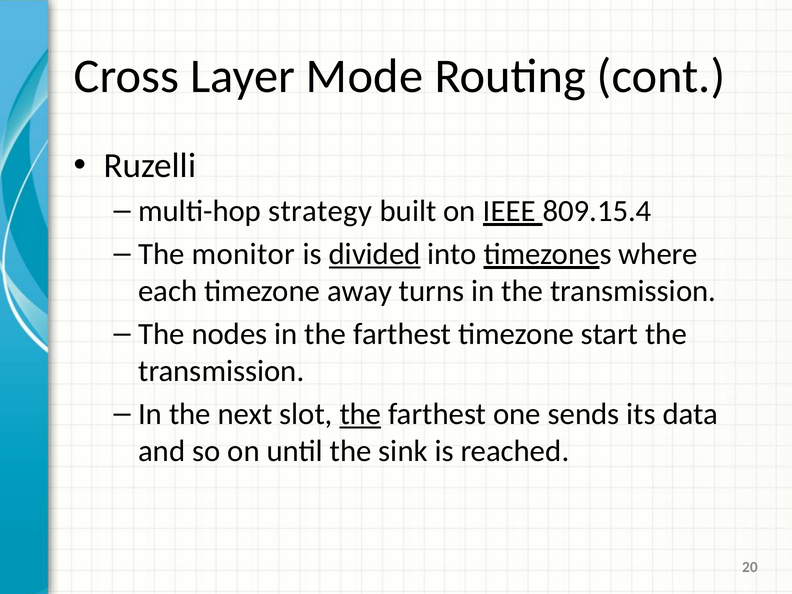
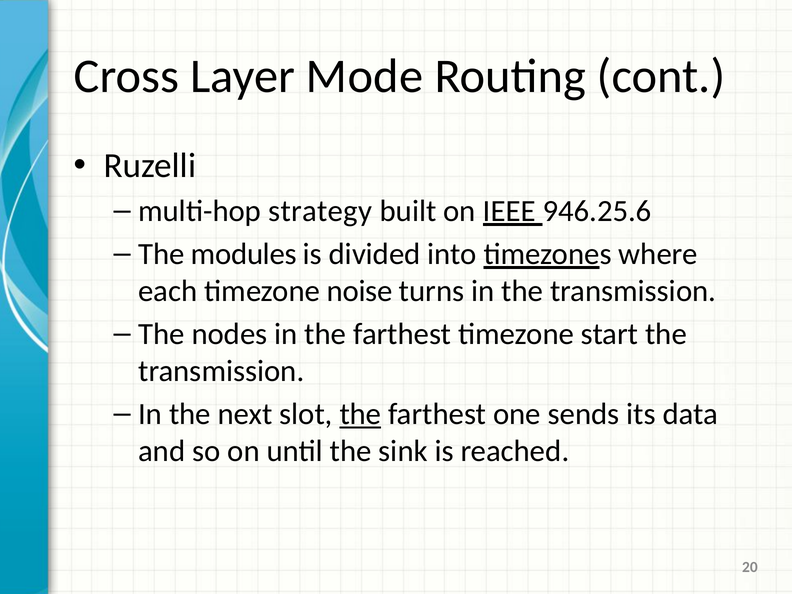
809.15.4: 809.15.4 -> 946.25.6
monitor: monitor -> modules
divided underline: present -> none
away: away -> noise
